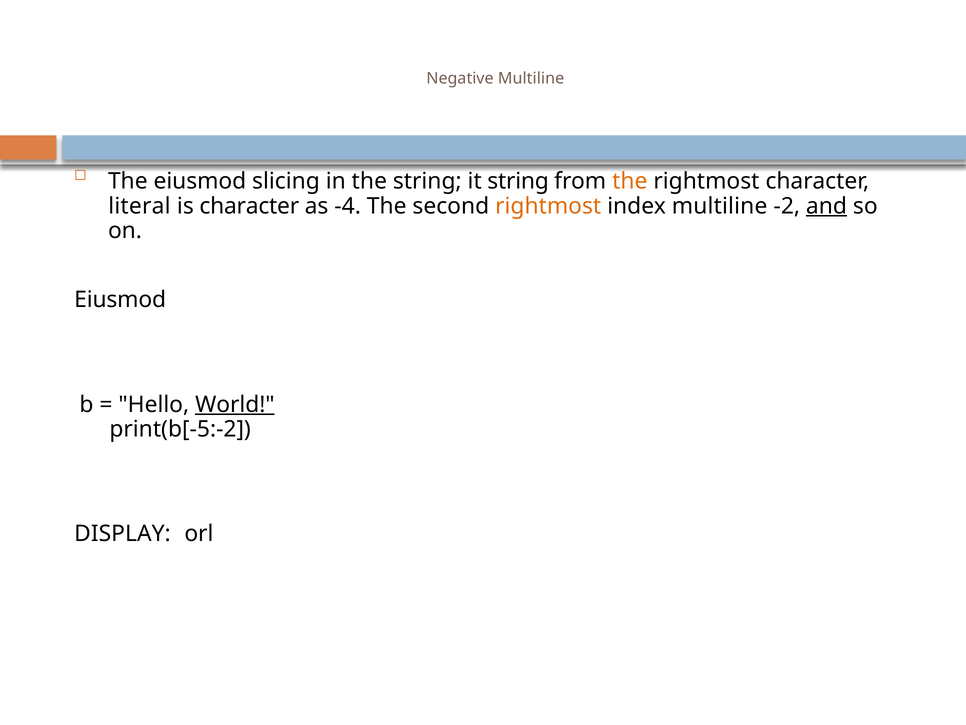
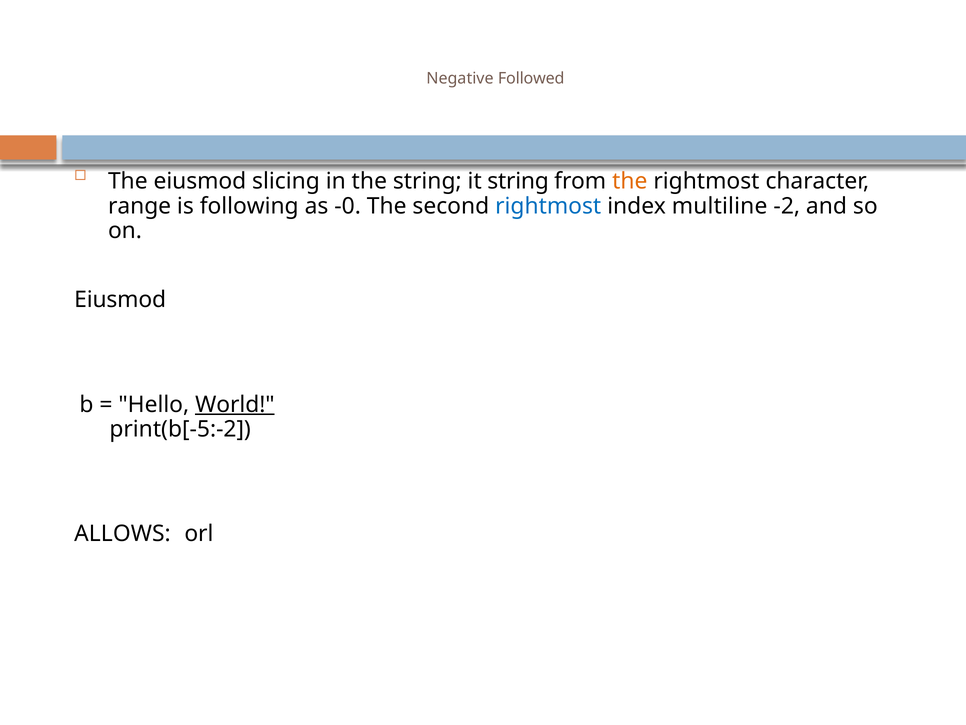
Negative Multiline: Multiline -> Followed
literal: literal -> range
is character: character -> following
-4: -4 -> -0
rightmost at (548, 206) colour: orange -> blue
and underline: present -> none
DISPLAY: DISPLAY -> ALLOWS
